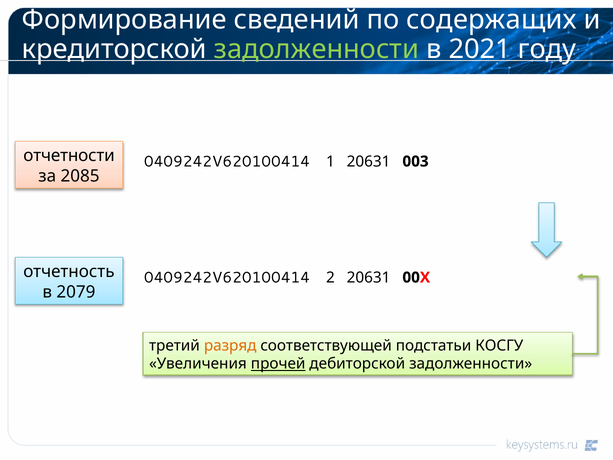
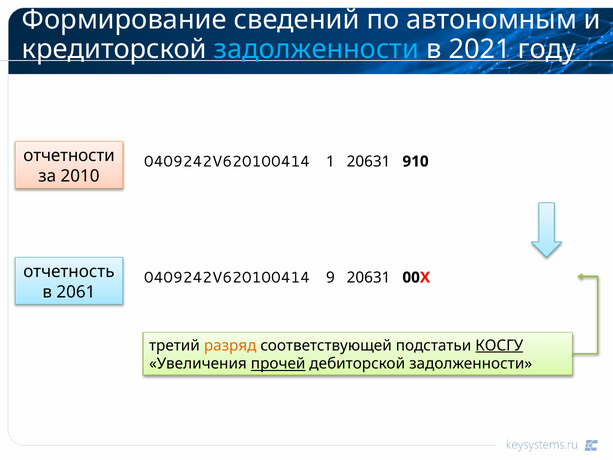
содержащих: содержащих -> автономным
задолженности at (316, 49) colour: light green -> light blue
003: 003 -> 910
2085: 2085 -> 2010
2: 2 -> 9
2079: 2079 -> 2061
КОСГУ underline: none -> present
